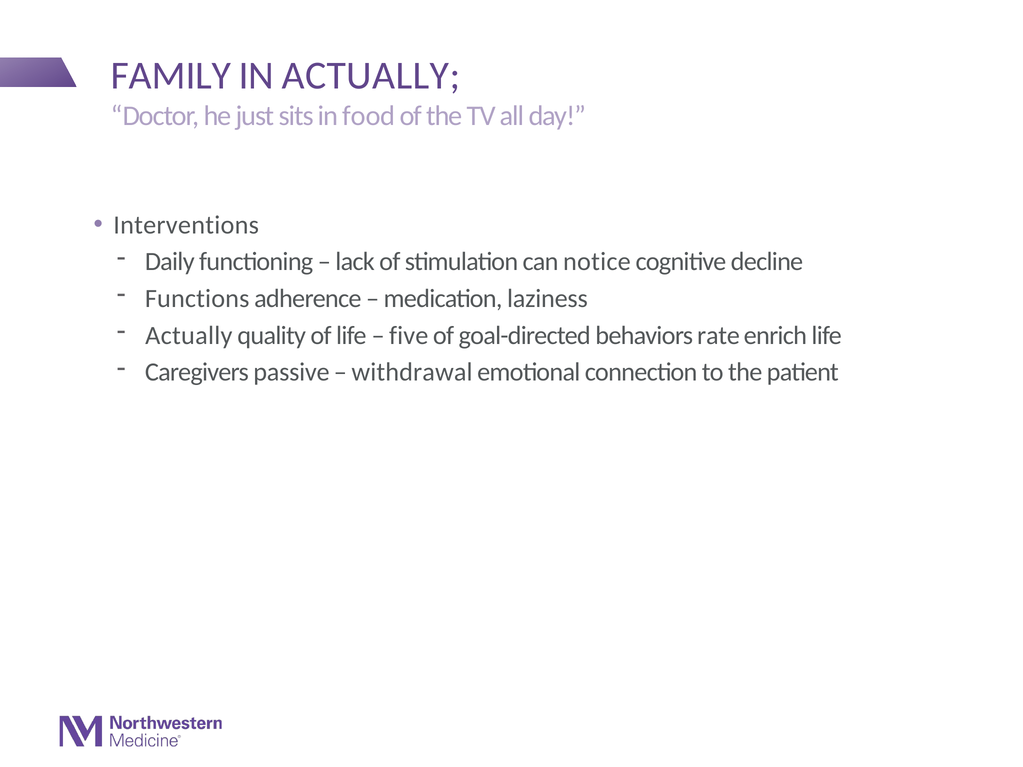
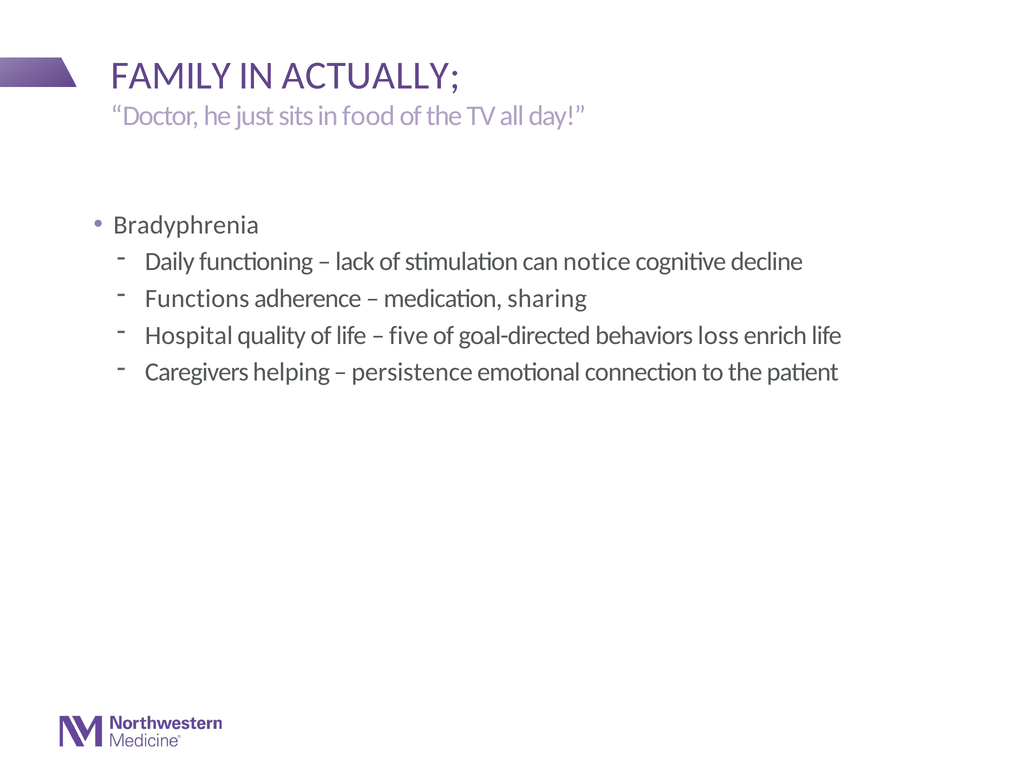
Interventions: Interventions -> Bradyphrenia
laziness: laziness -> sharing
Actually at (189, 336): Actually -> Hospital
rate: rate -> loss
passive: passive -> helping
withdrawal: withdrawal -> persistence
